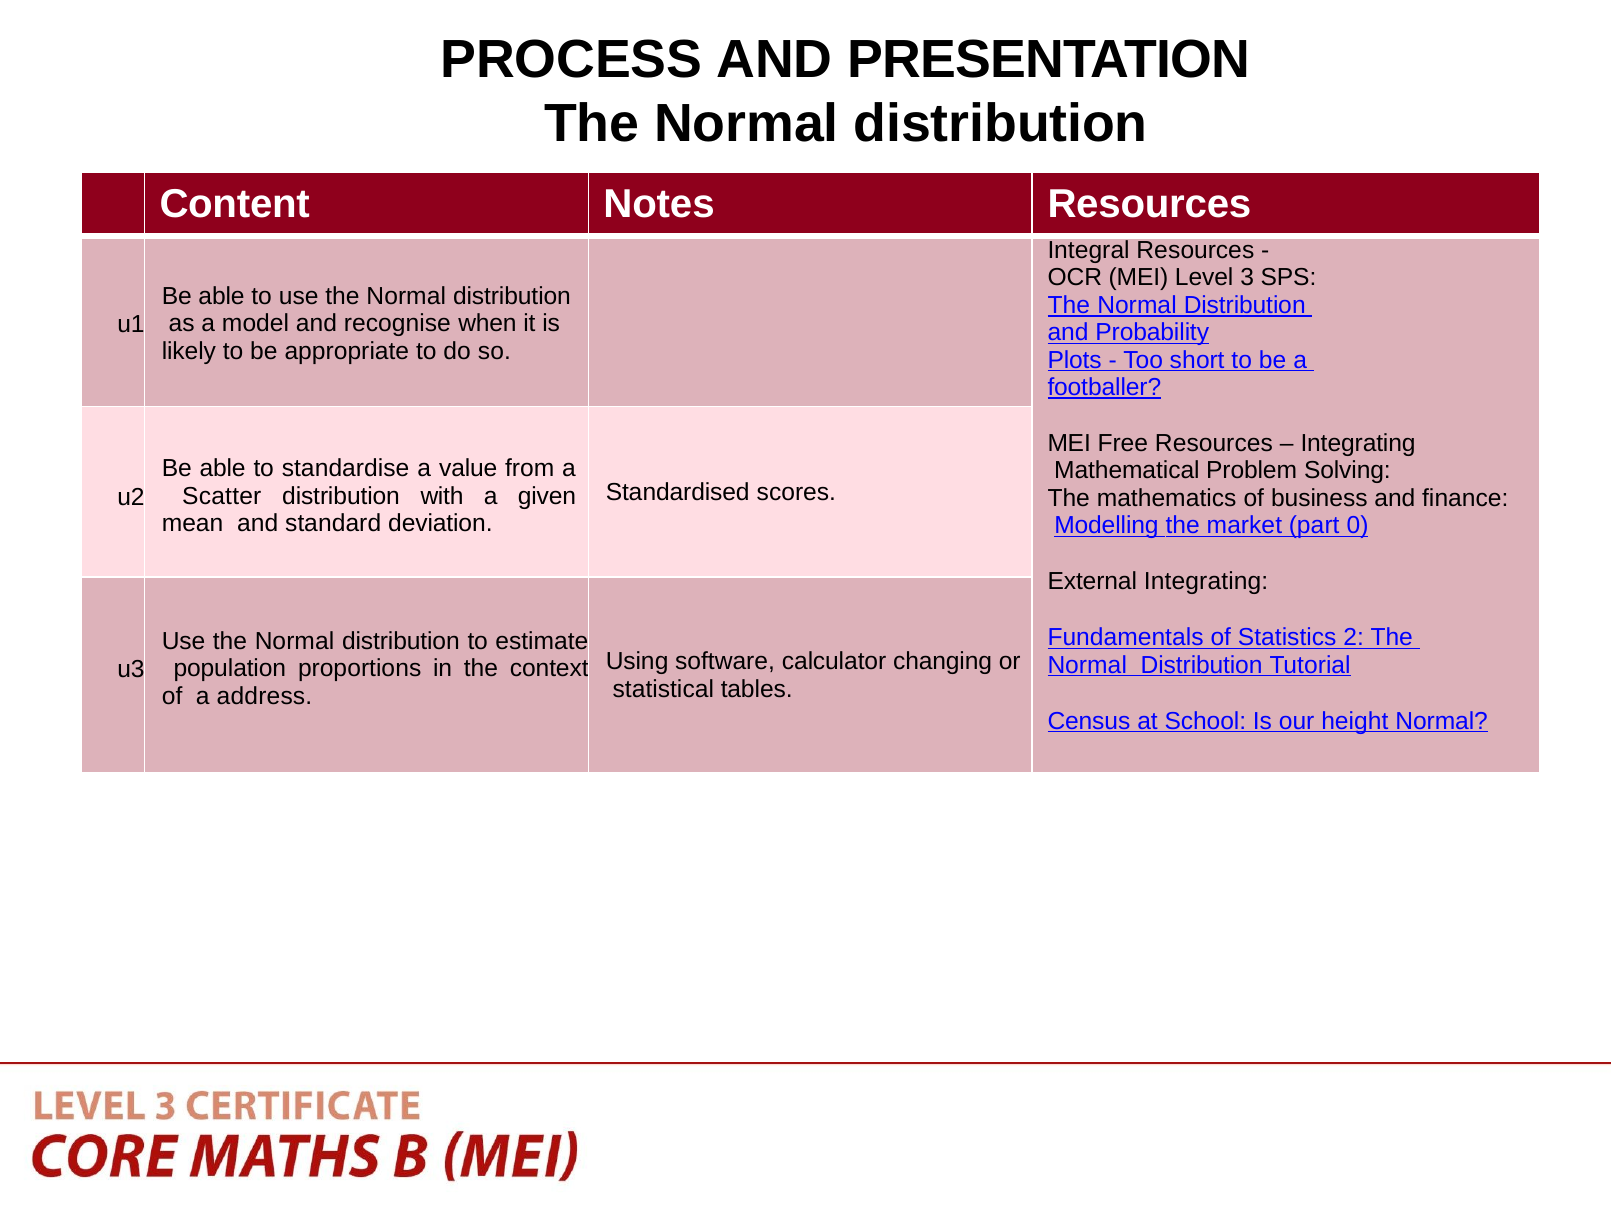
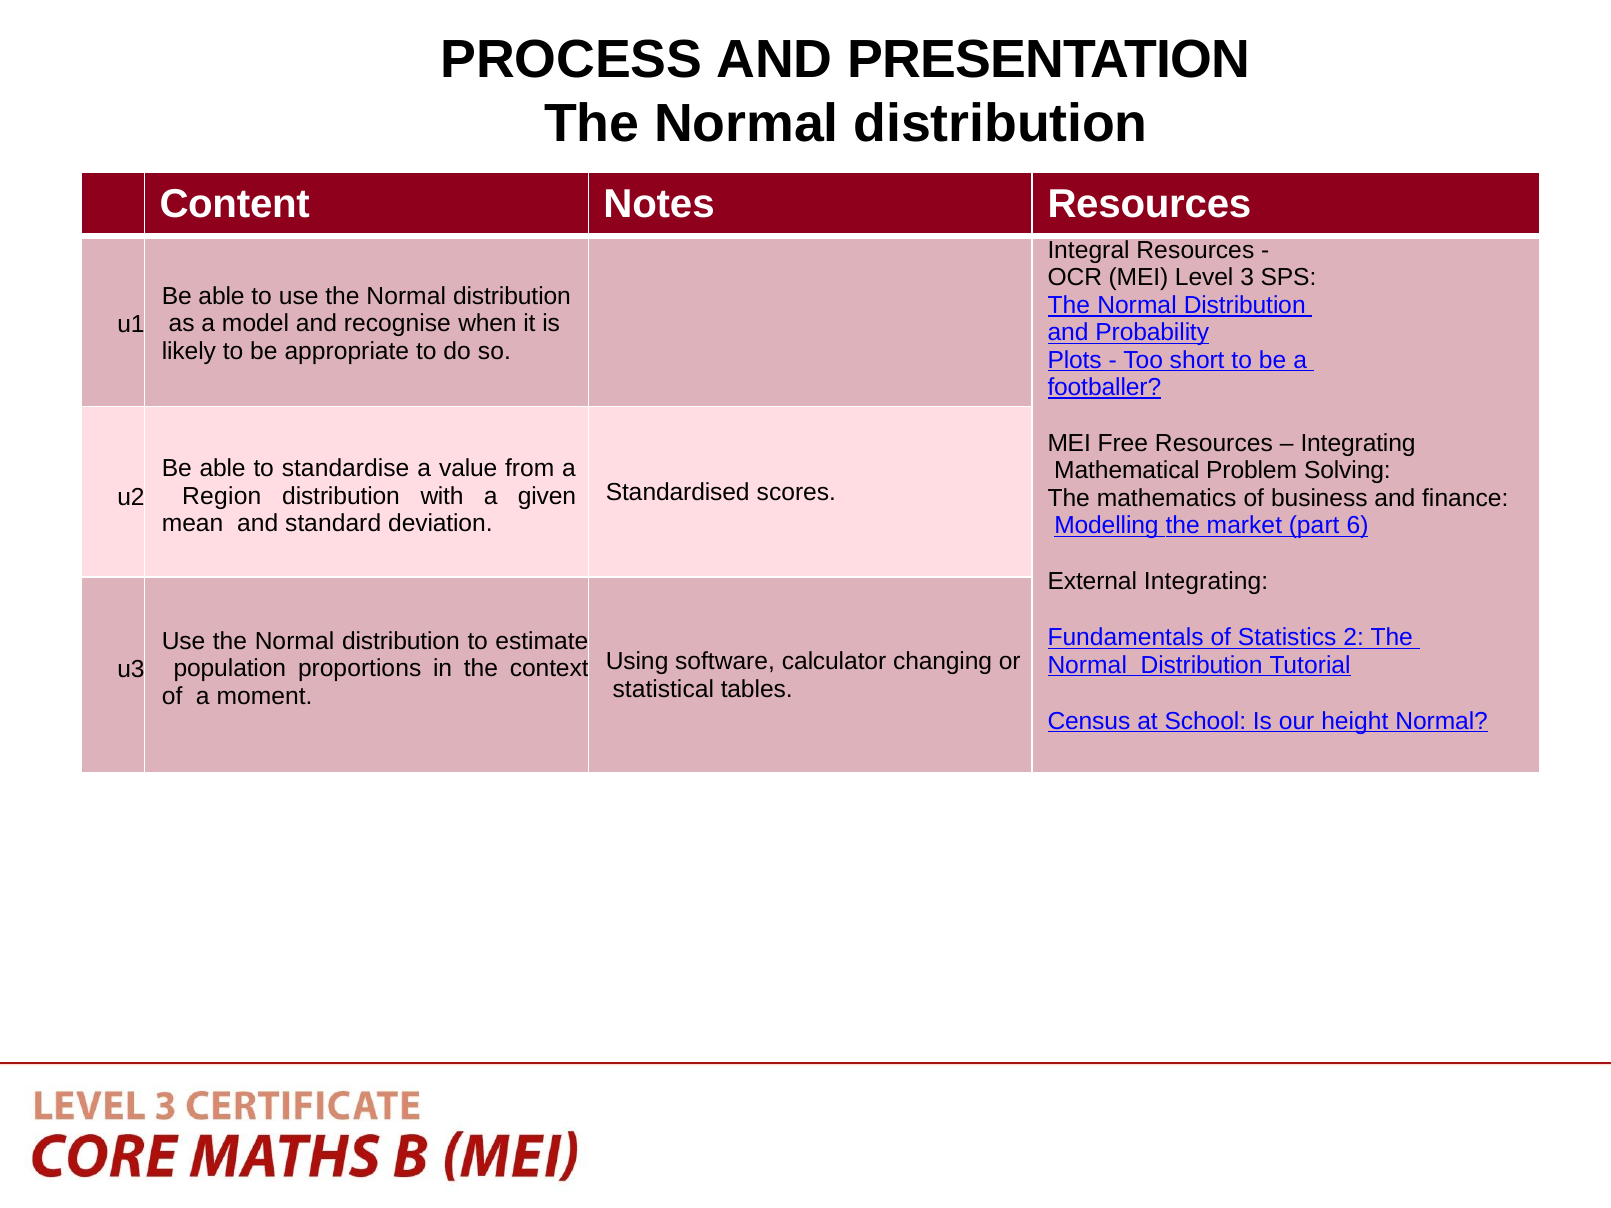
Scatter: Scatter -> Region
0: 0 -> 6
address: address -> moment
